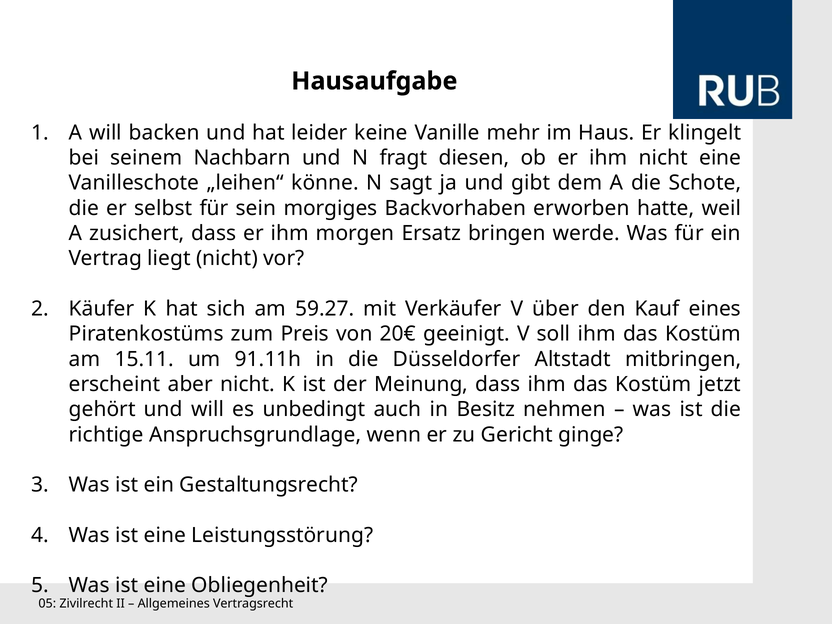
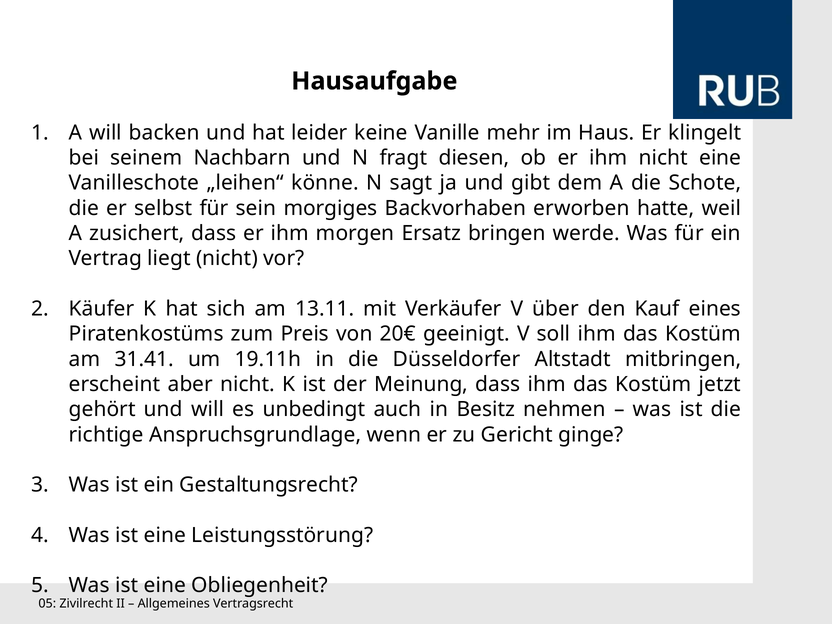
59.27: 59.27 -> 13.11
15.11: 15.11 -> 31.41
91.11h: 91.11h -> 19.11h
